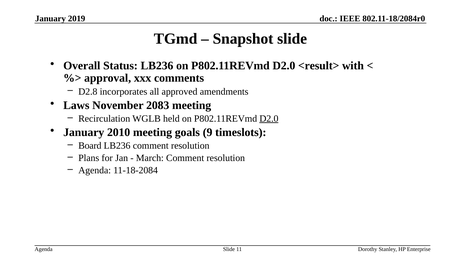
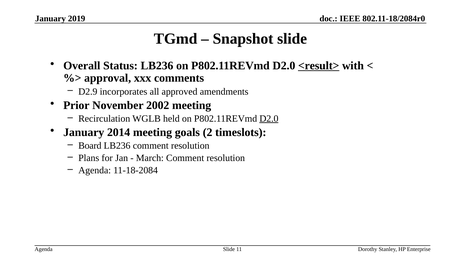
<result> underline: none -> present
D2.8: D2.8 -> D2.9
Laws: Laws -> Prior
2083: 2083 -> 2002
2010: 2010 -> 2014
9: 9 -> 2
